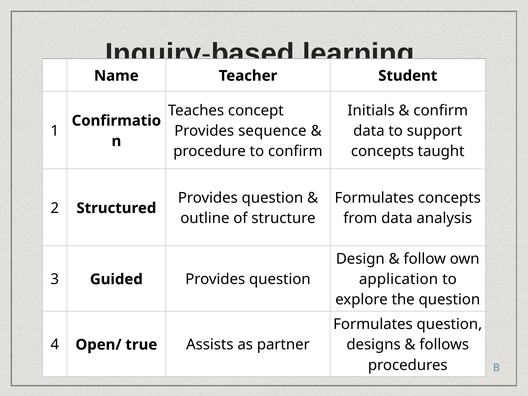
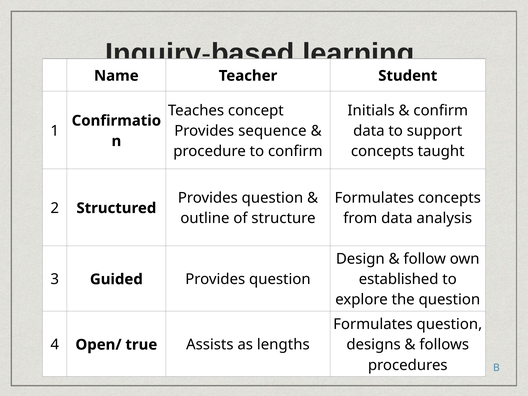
application: application -> established
partner: partner -> lengths
